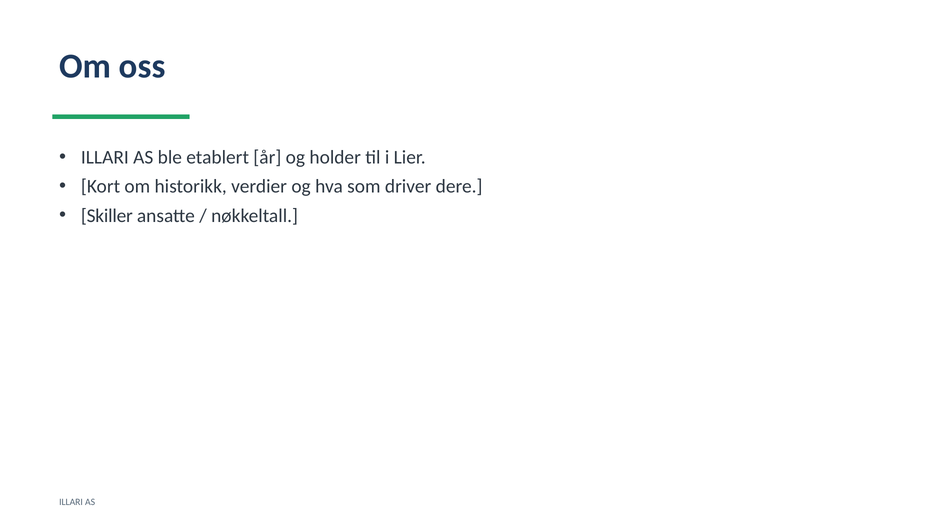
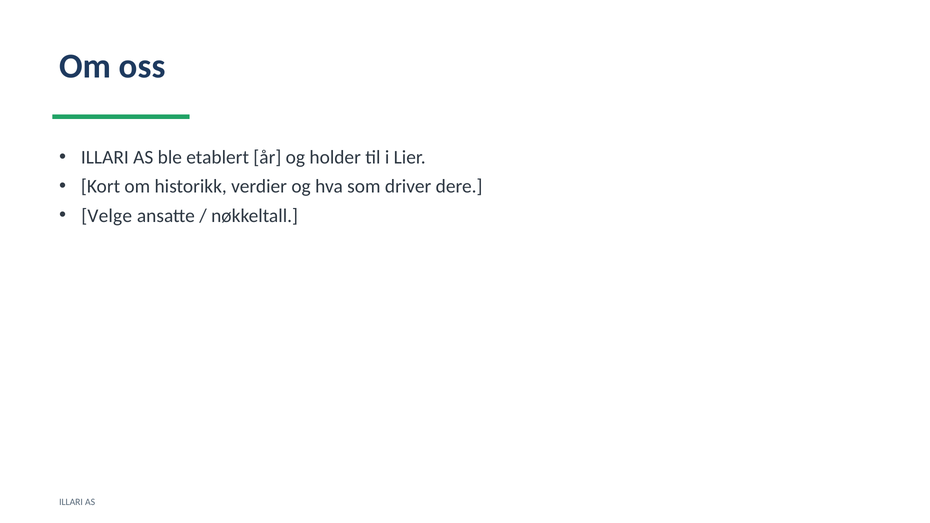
Skiller: Skiller -> Velge
